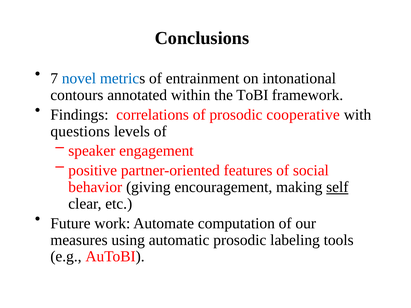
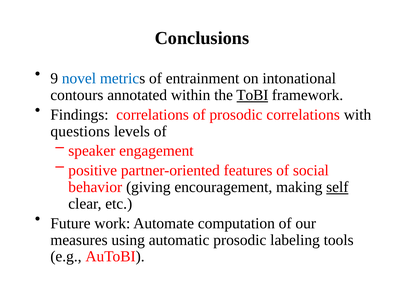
7: 7 -> 9
ToBI underline: none -> present
prosodic cooperative: cooperative -> correlations
